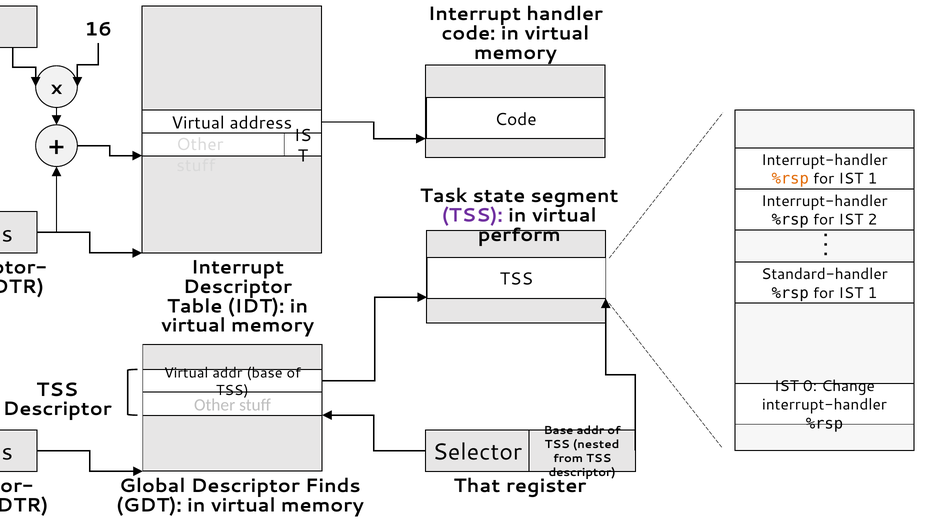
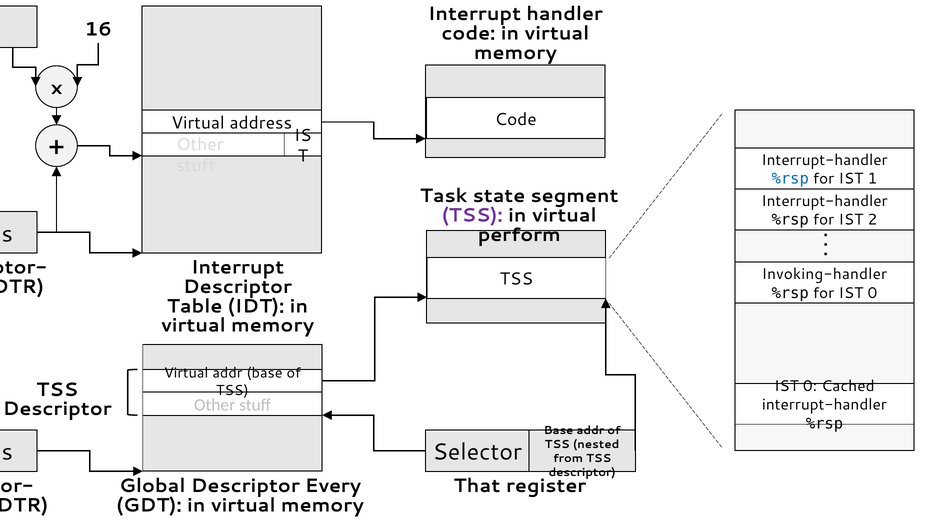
%rsp at (790, 179) colour: orange -> blue
Standard-handler: Standard-handler -> Invoking-handler
1 at (872, 293): 1 -> 0
Change: Change -> Cached
Finds: Finds -> Every
